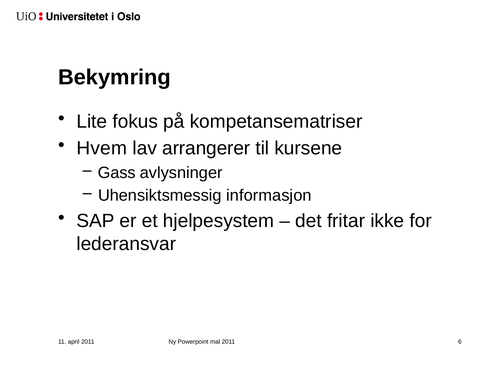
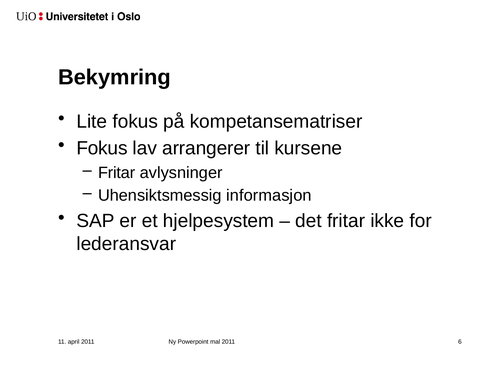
Hvem at (102, 148): Hvem -> Fokus
Gass at (117, 173): Gass -> Fritar
